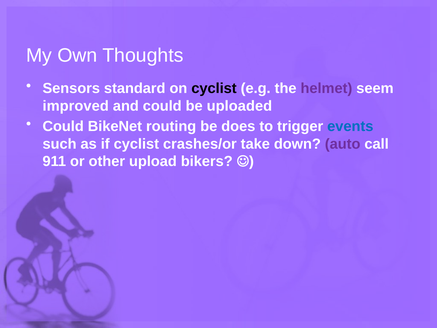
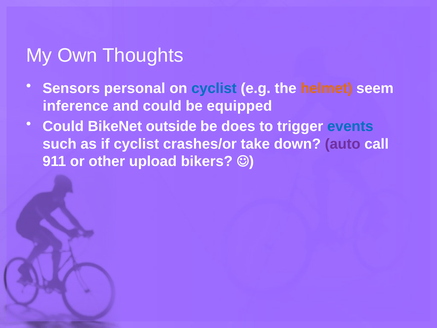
standard: standard -> personal
cyclist at (214, 88) colour: black -> blue
helmet colour: purple -> orange
improved: improved -> inference
uploaded: uploaded -> equipped
routing: routing -> outside
